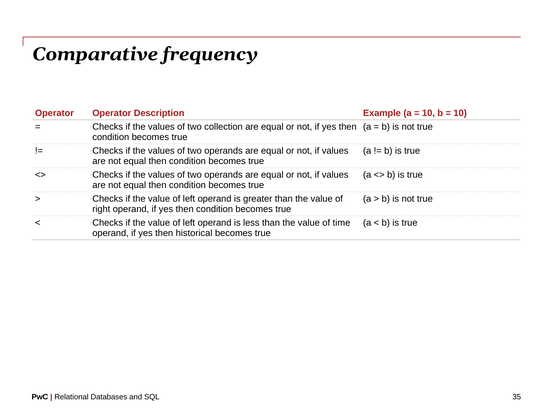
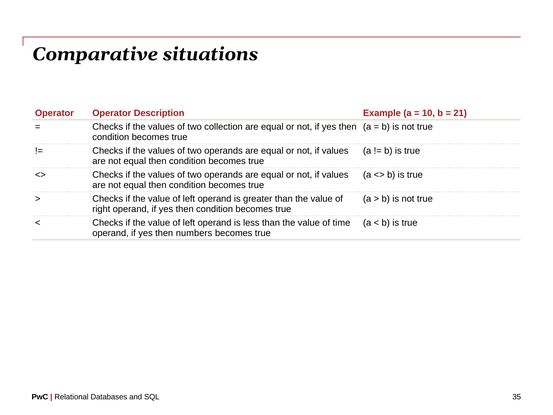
frequency: frequency -> situations
10 at (460, 113): 10 -> 21
historical: historical -> numbers
